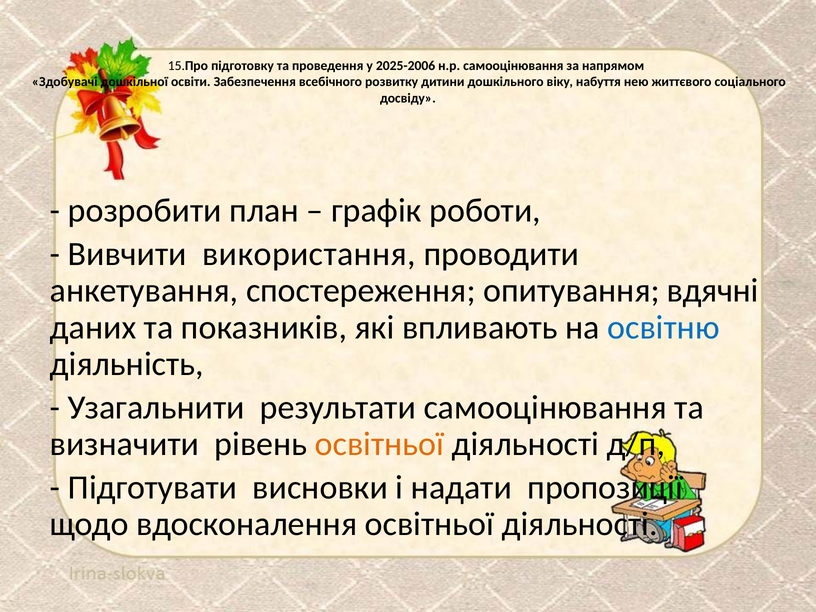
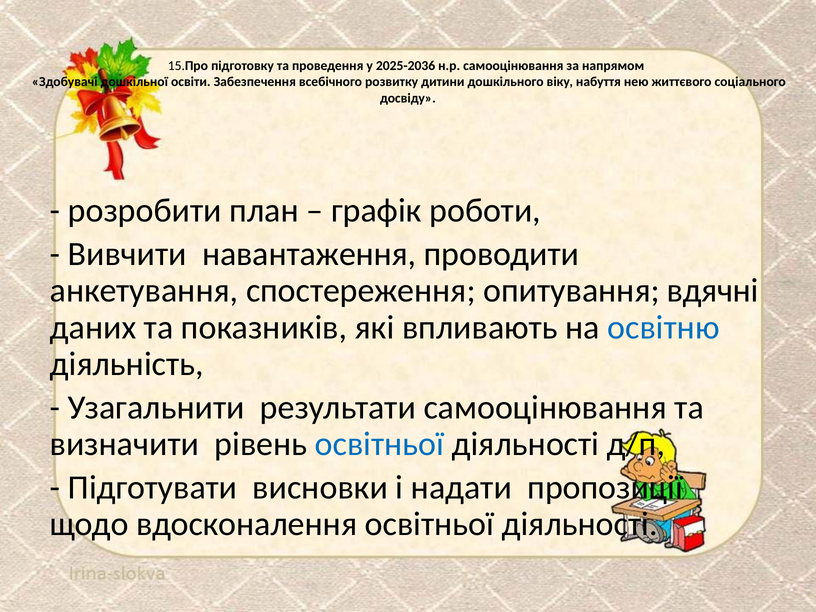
2025-2006: 2025-2006 -> 2025-2036
використання: використання -> навантаження
освітньої at (379, 444) colour: orange -> blue
